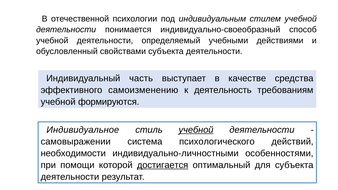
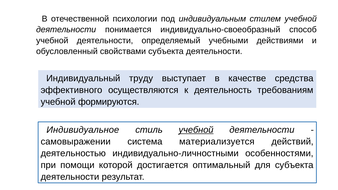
часть: часть -> труду
самоизменению: самоизменению -> осуществляются
психологического: психологического -> материализуется
необходимости: необходимости -> деятельностью
достигается underline: present -> none
